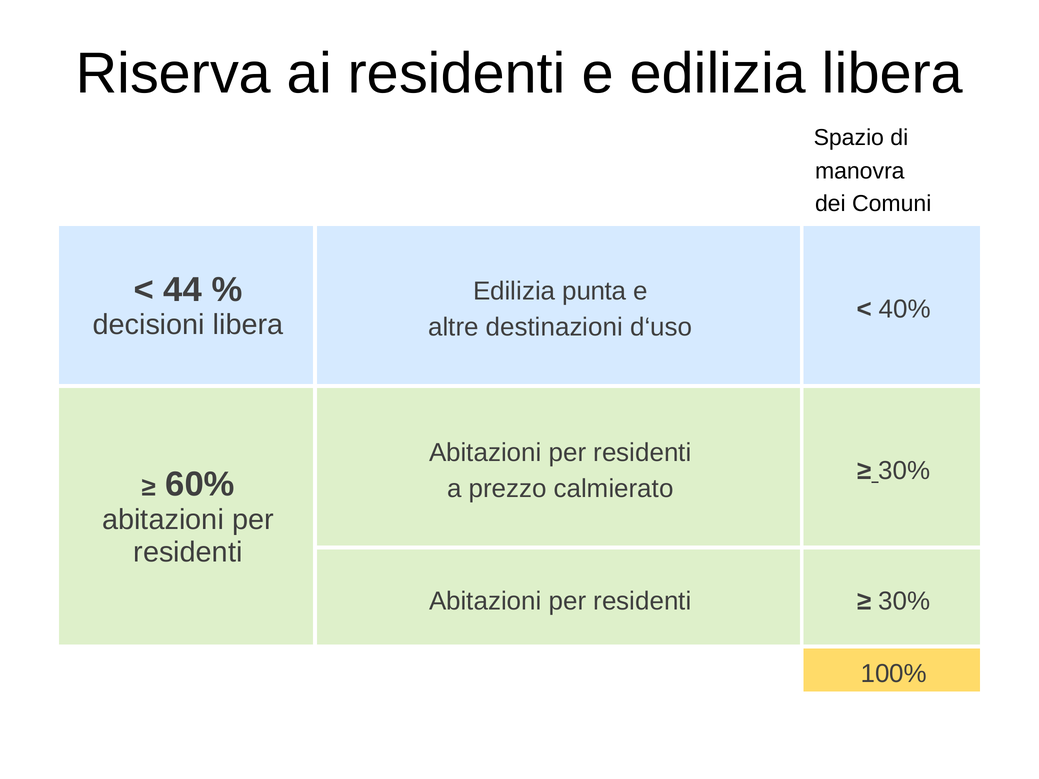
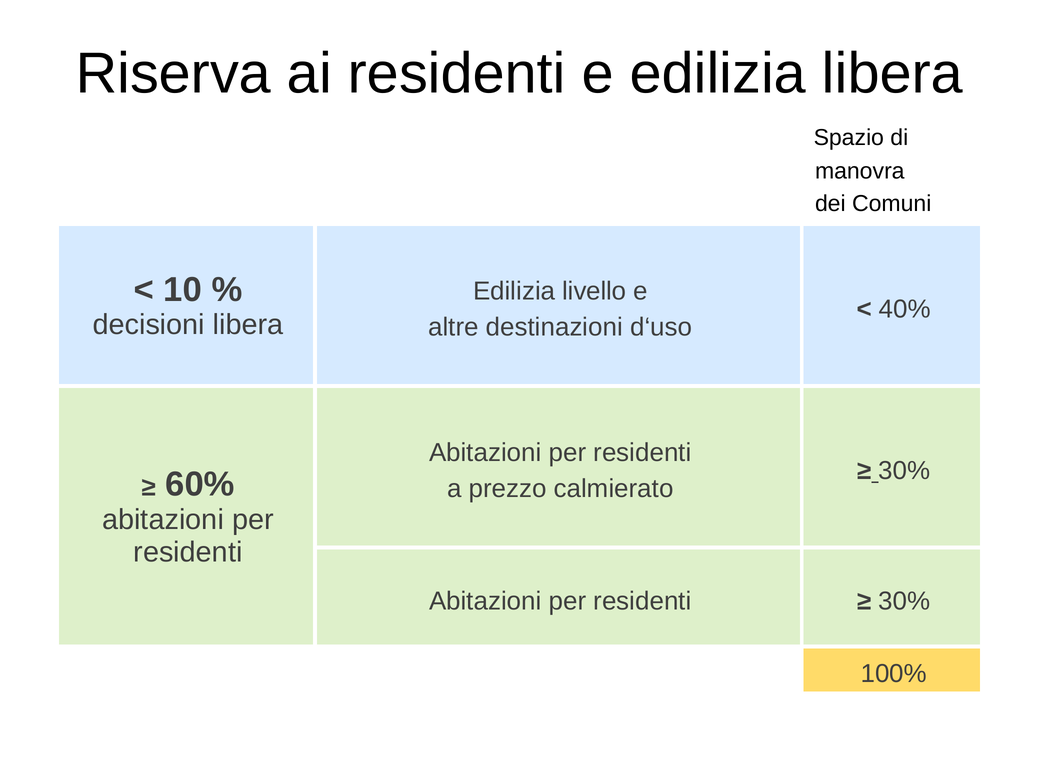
44: 44 -> 10
punta: punta -> livello
